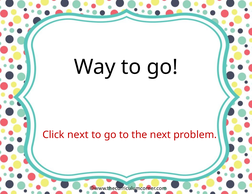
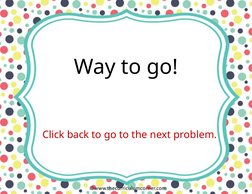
Click next: next -> back
